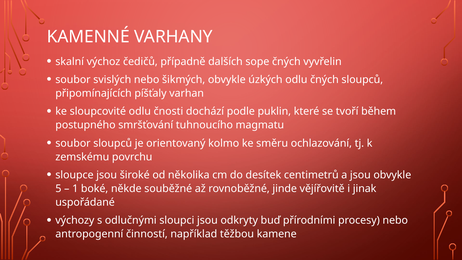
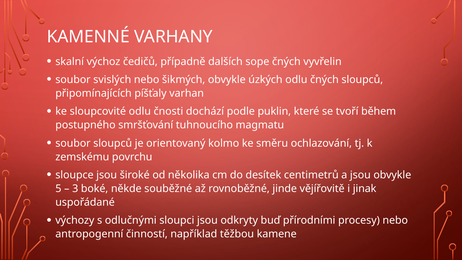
1: 1 -> 3
